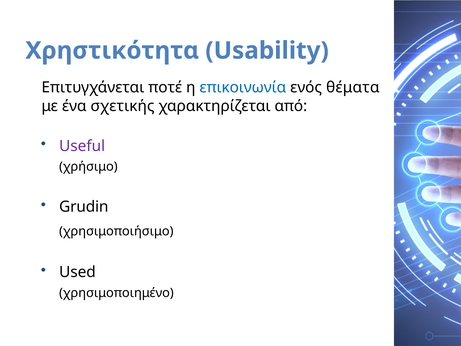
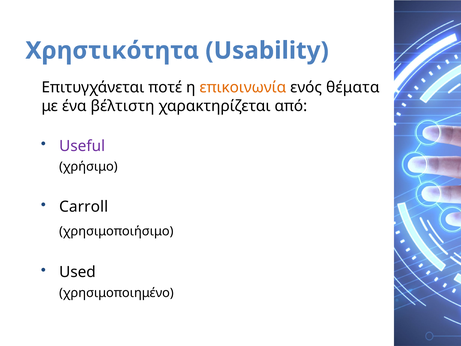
επικοινωνία colour: blue -> orange
σχετικής: σχετικής -> βέλτιστη
Grudin: Grudin -> Carroll
